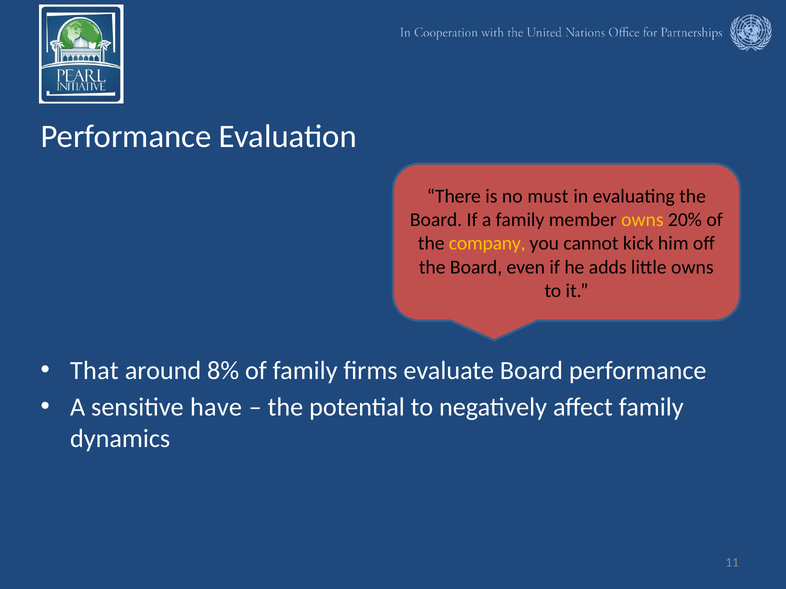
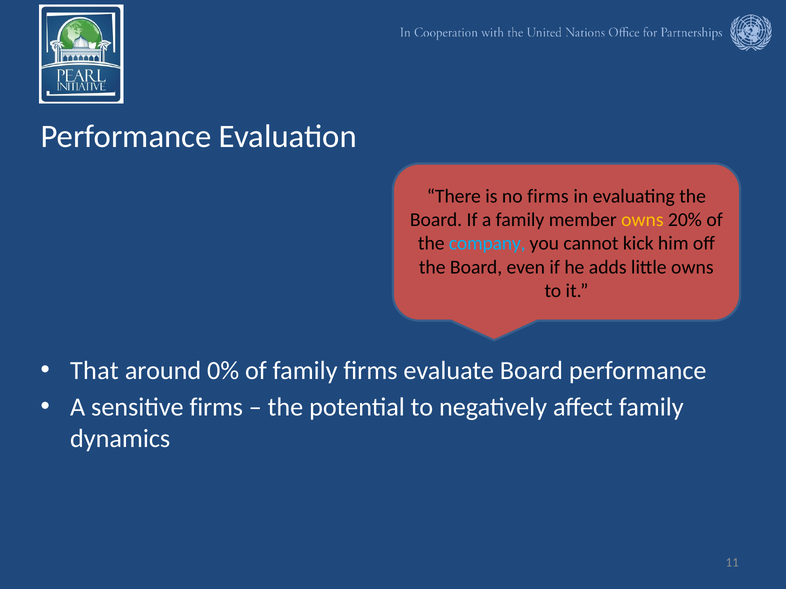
no must: must -> firms
company colour: yellow -> light blue
8%: 8% -> 0%
sensitive have: have -> firms
